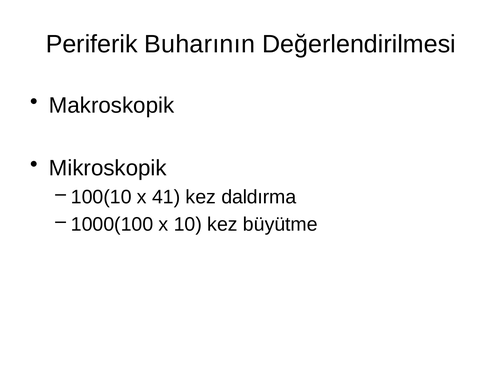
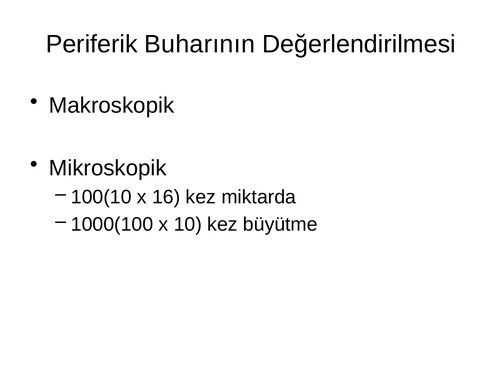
41: 41 -> 16
daldırma: daldırma -> miktarda
